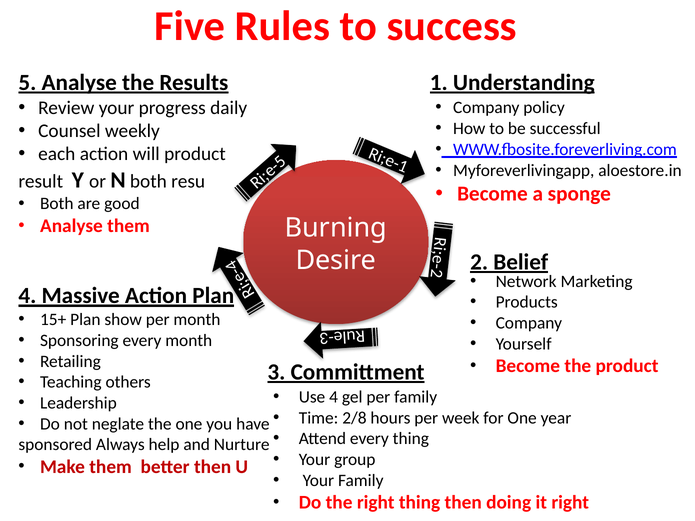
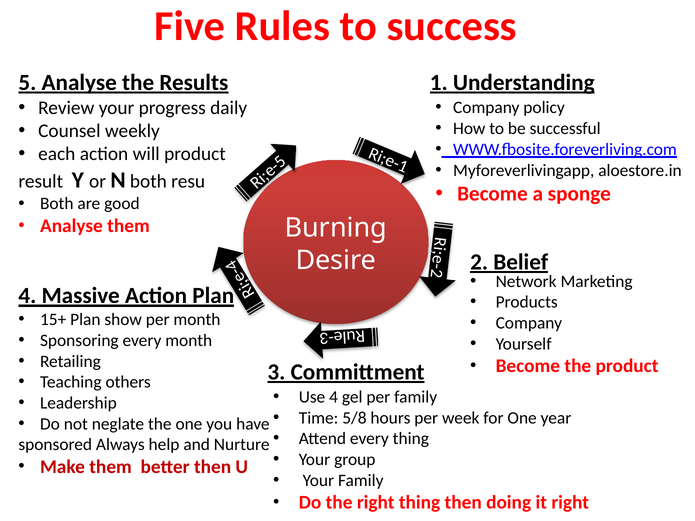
2/8: 2/8 -> 5/8
